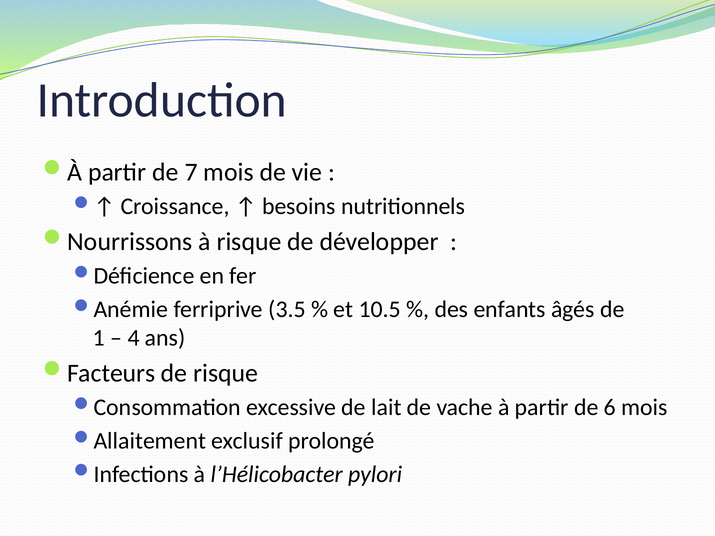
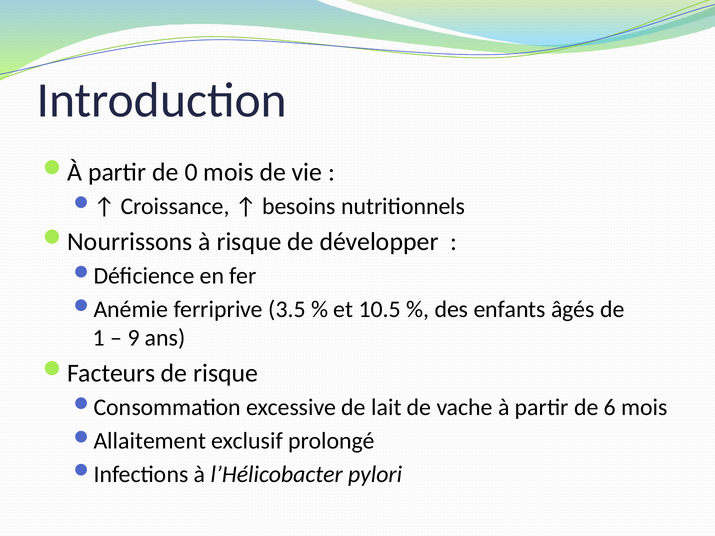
7: 7 -> 0
4: 4 -> 9
